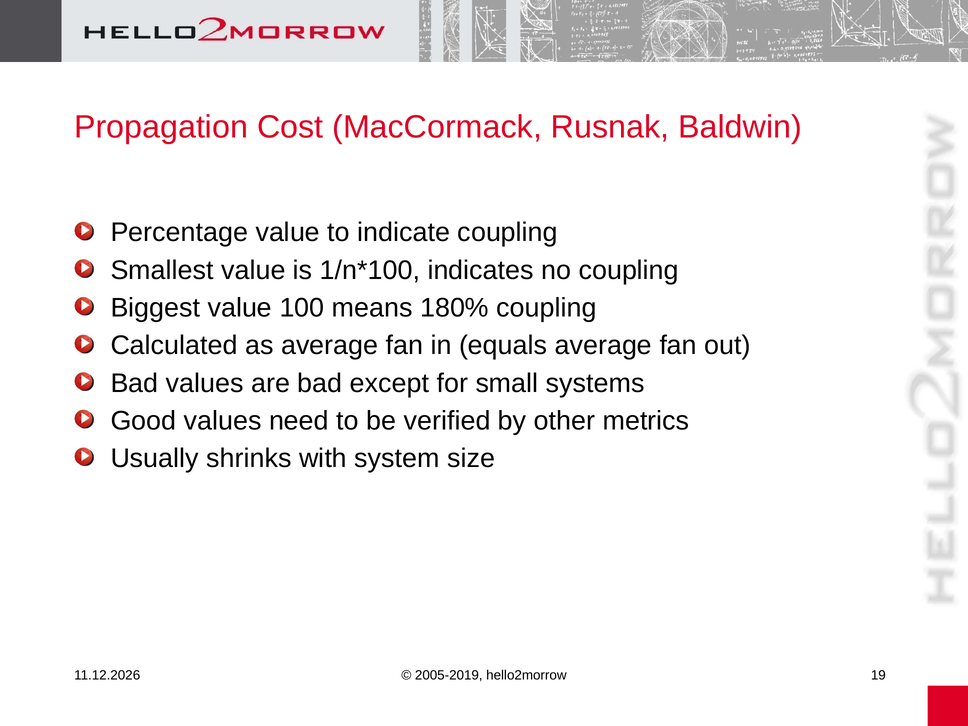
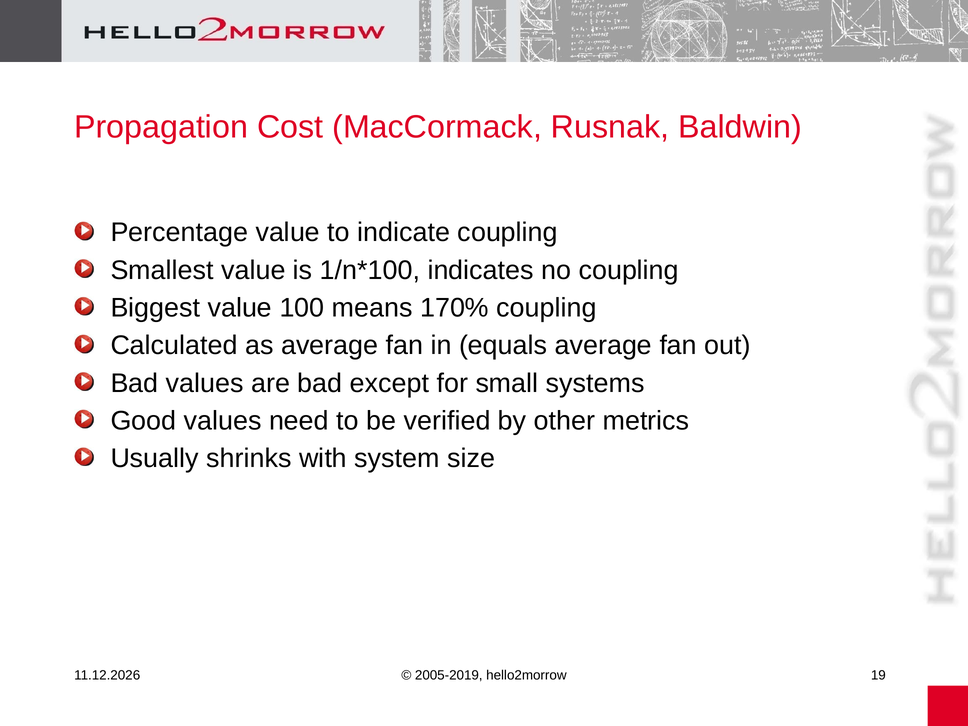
180%: 180% -> 170%
